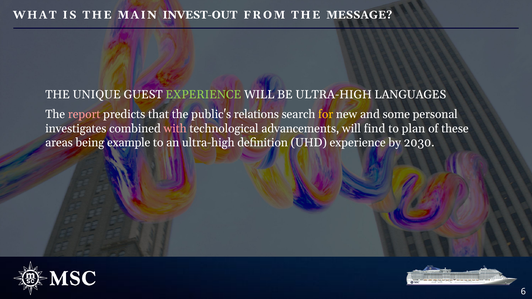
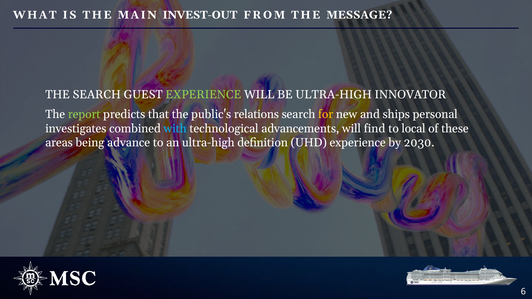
THE UNIQUE: UNIQUE -> SEARCH
LANGUAGES: LANGUAGES -> INNOVATOR
report colour: pink -> light green
some: some -> ships
with colour: pink -> light blue
plan: plan -> local
example: example -> advance
